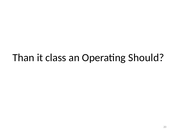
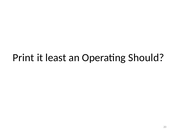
Than: Than -> Print
class: class -> least
